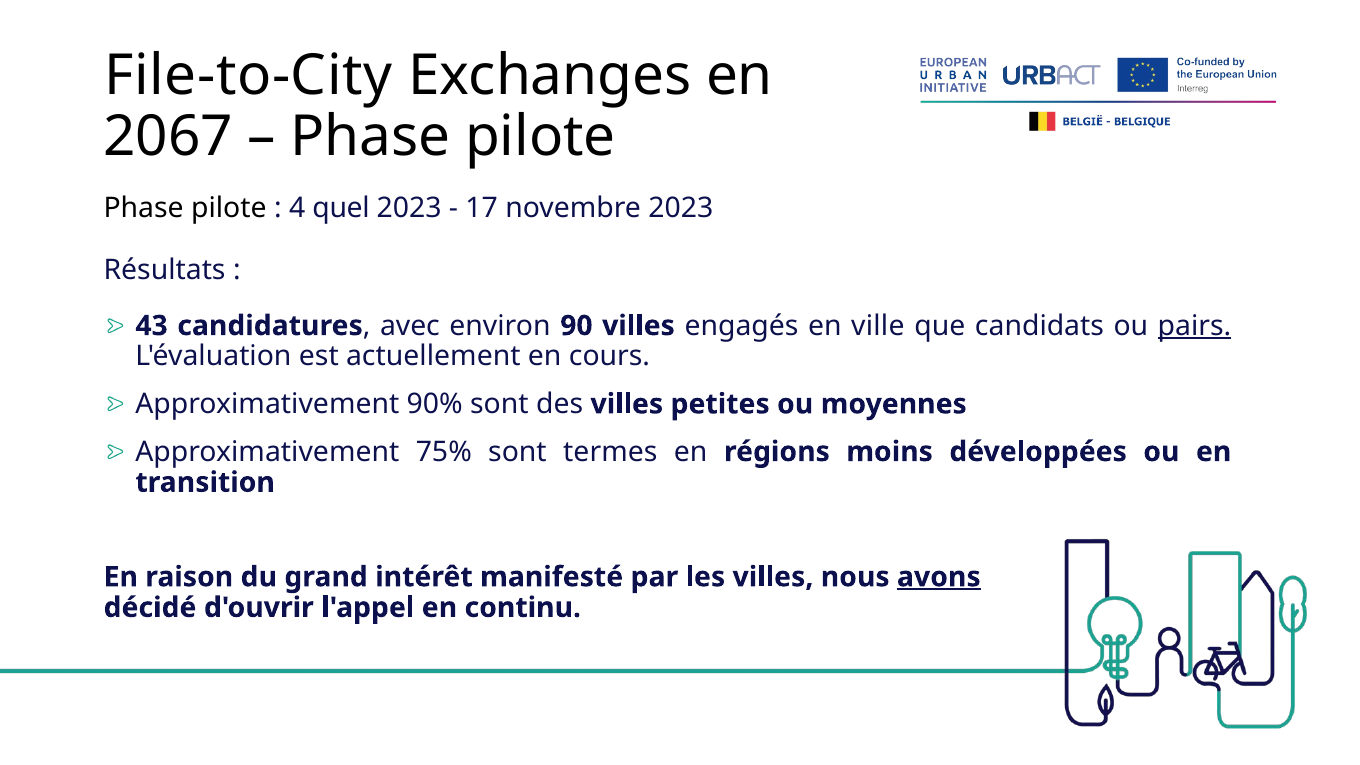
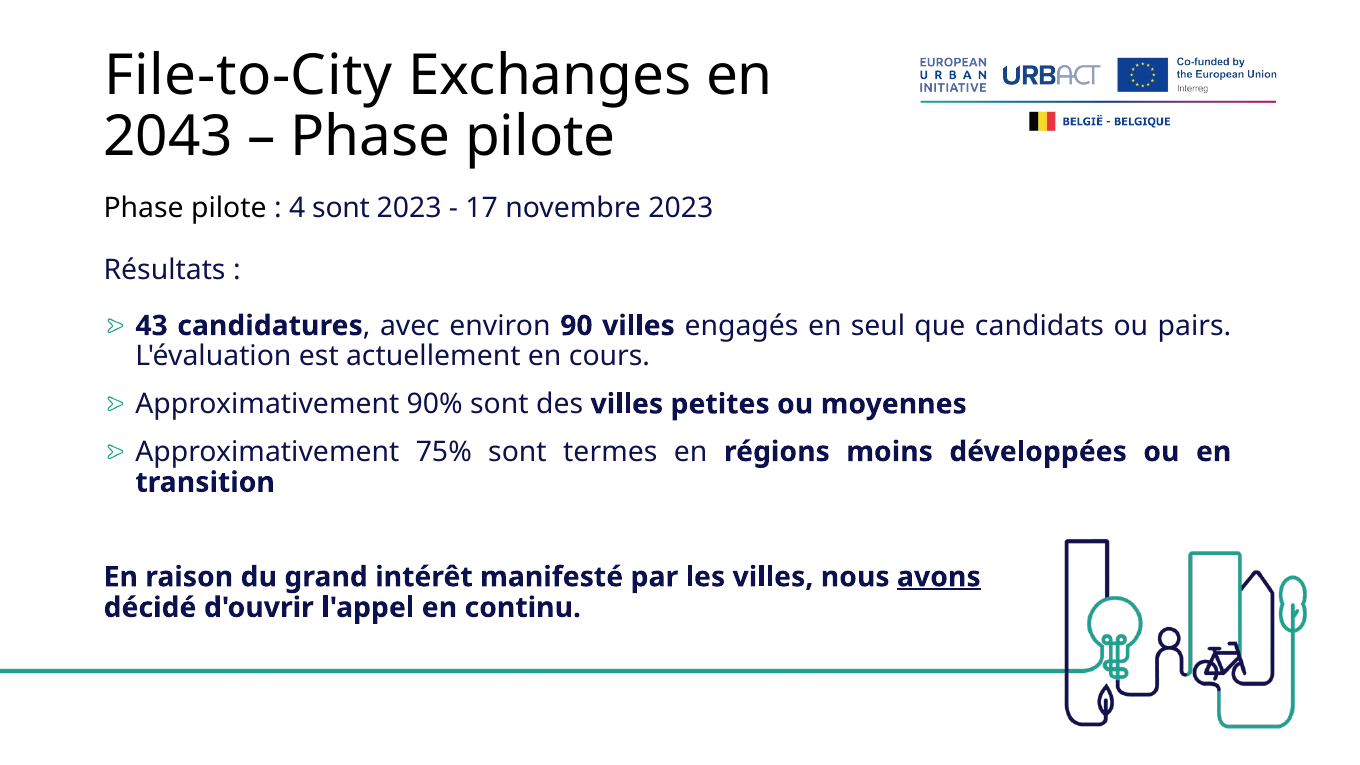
2067: 2067 -> 2043
4 quel: quel -> sont
ville: ville -> seul
pairs underline: present -> none
